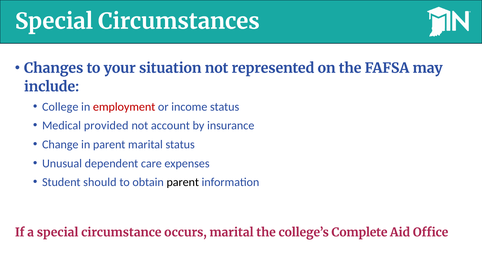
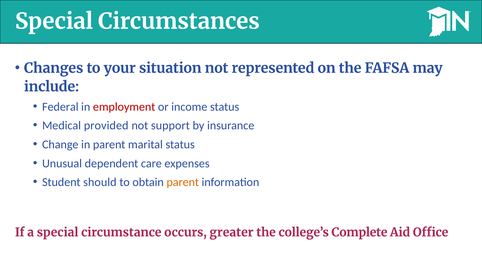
College: College -> Federal
account: account -> support
parent at (183, 182) colour: black -> orange
occurs marital: marital -> greater
